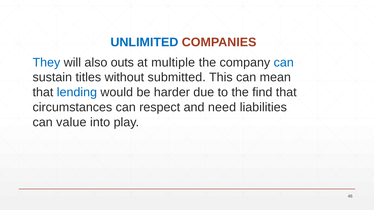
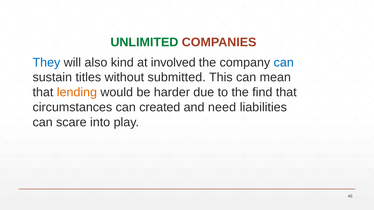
UNLIMITED colour: blue -> green
outs: outs -> kind
multiple: multiple -> involved
lending colour: blue -> orange
respect: respect -> created
value: value -> scare
